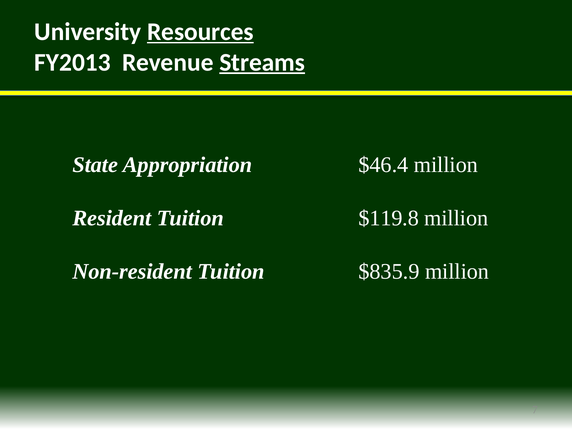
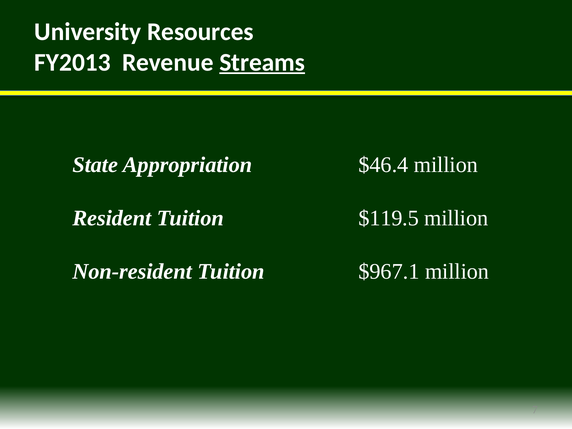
Resources underline: present -> none
$119.8: $119.8 -> $119.5
$835.9: $835.9 -> $967.1
